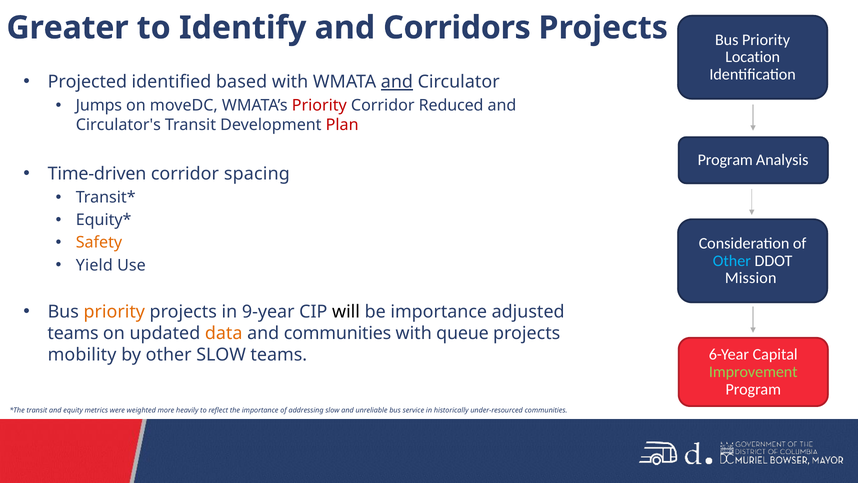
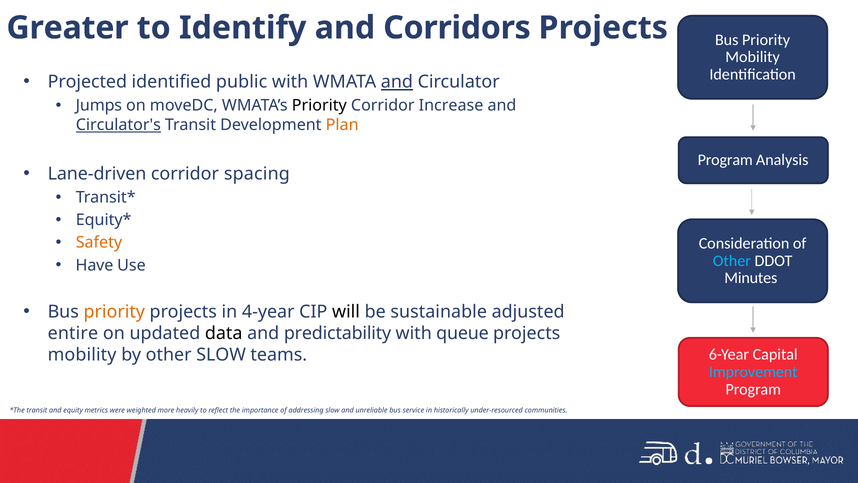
Location at (753, 57): Location -> Mobility
based: based -> public
Priority at (319, 105) colour: red -> black
Reduced: Reduced -> Increase
Circulator's underline: none -> present
Plan colour: red -> orange
Time-driven: Time-driven -> Lane-driven
Yield: Yield -> Have
Mission: Mission -> Minutes
9-year: 9-year -> 4-year
be importance: importance -> sustainable
teams at (73, 333): teams -> entire
data colour: orange -> black
and communities: communities -> predictability
Improvement colour: light green -> light blue
